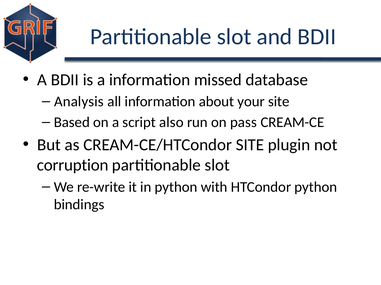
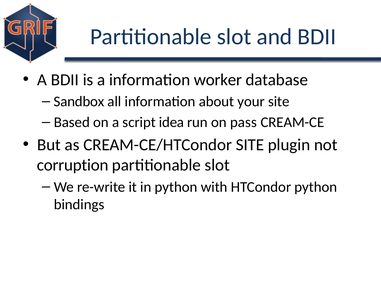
missed: missed -> worker
Analysis: Analysis -> Sandbox
also: also -> idea
